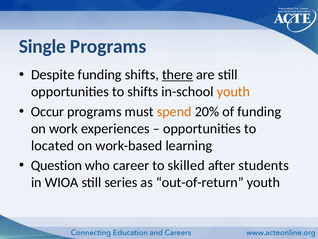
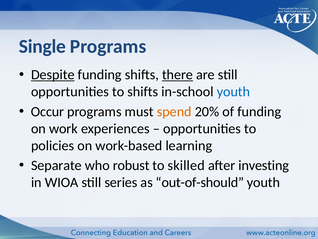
Despite underline: none -> present
youth at (233, 92) colour: orange -> blue
located: located -> policies
Question: Question -> Separate
career: career -> robust
students: students -> investing
out-of-return: out-of-return -> out-of-should
